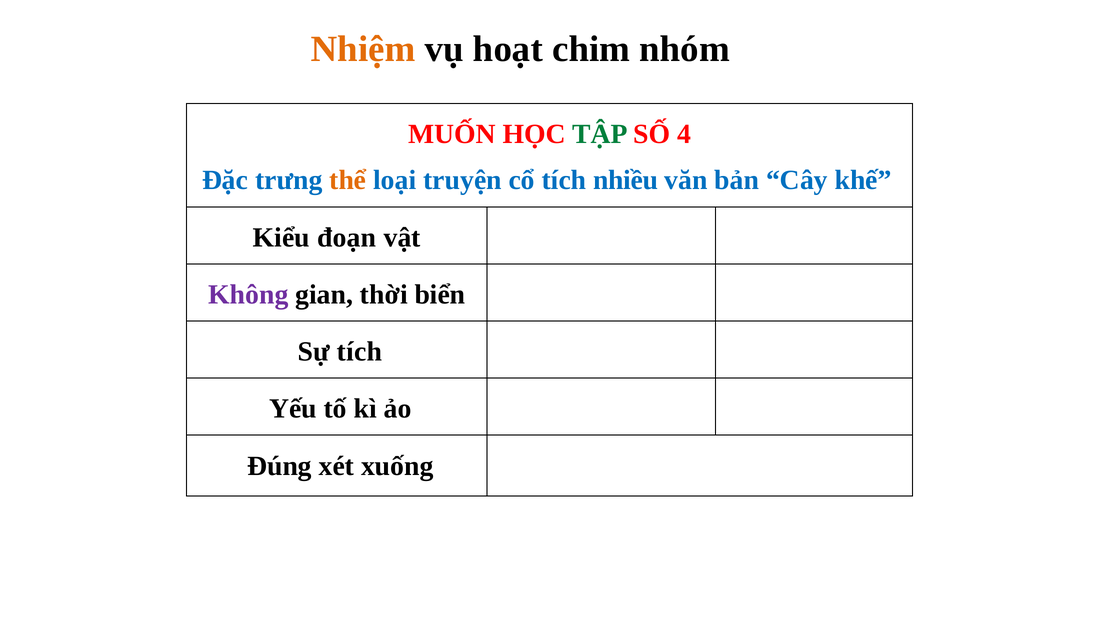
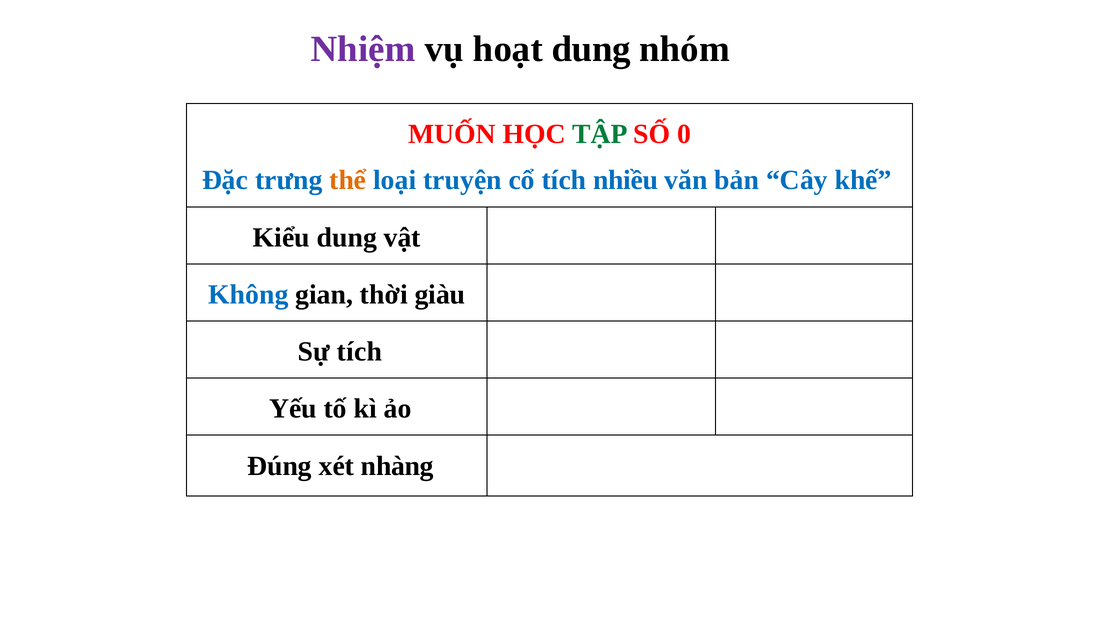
Nhiệm colour: orange -> purple
hoạt chim: chim -> dung
4: 4 -> 0
Kiểu đoạn: đoạn -> dung
Không colour: purple -> blue
biển: biển -> giàu
xuống: xuống -> nhàng
